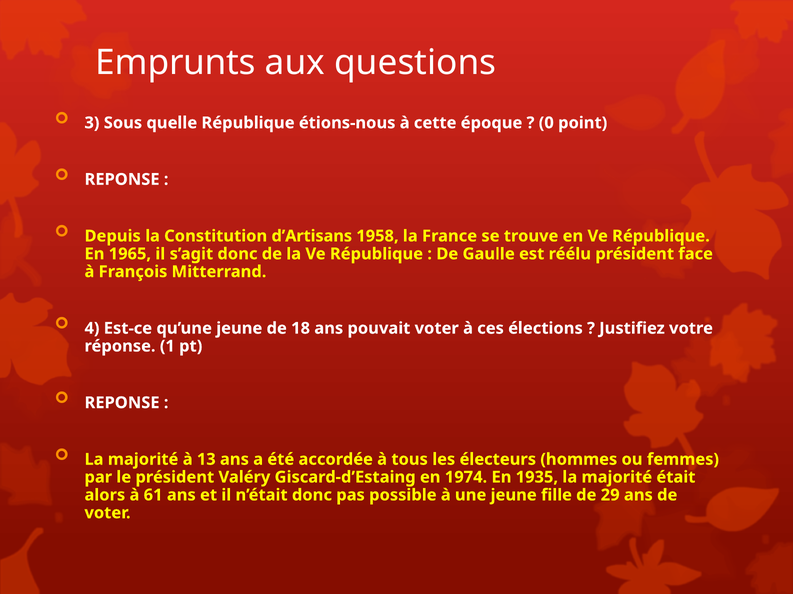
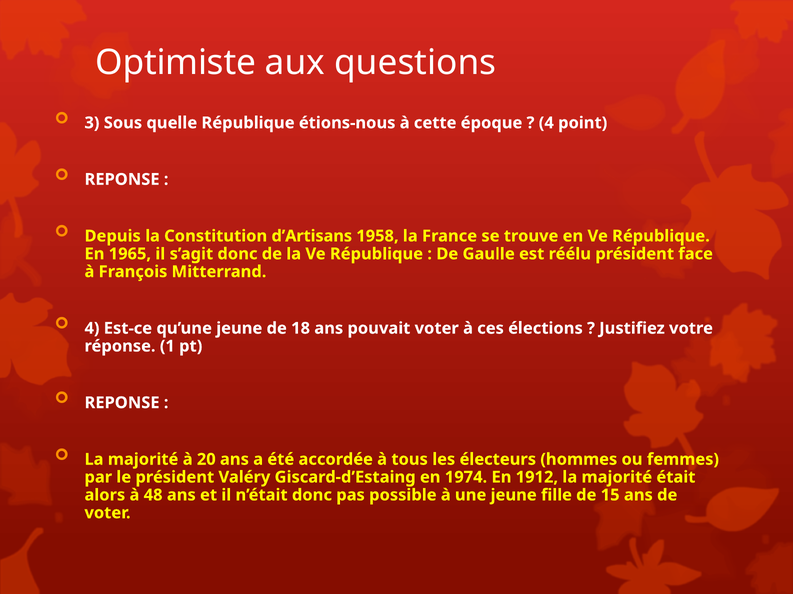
Emprunts: Emprunts -> Optimiste
0 at (546, 123): 0 -> 4
13: 13 -> 20
1935: 1935 -> 1912
61: 61 -> 48
29: 29 -> 15
